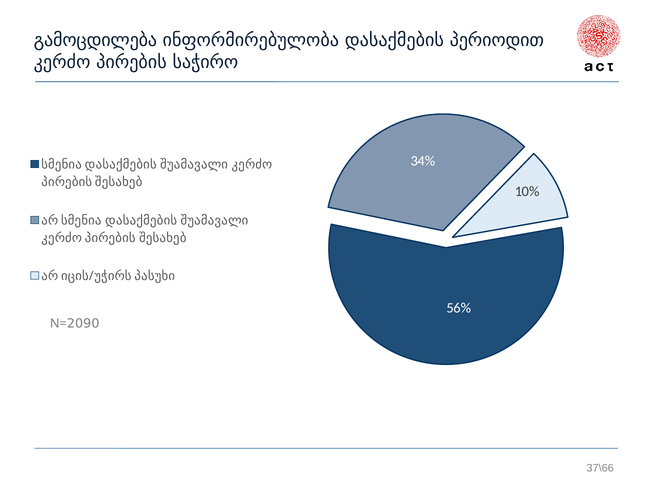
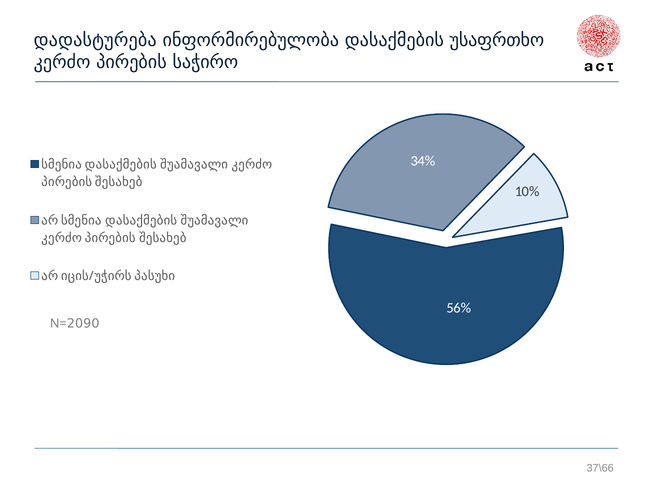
გამოცდილება: გამოცდილება -> დადასტურება
პერიოდით: პერიოდით -> უსაფრთხო
